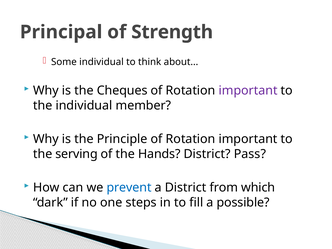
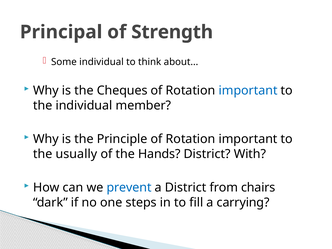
important at (248, 90) colour: purple -> blue
serving: serving -> usually
Pass: Pass -> With
which: which -> chairs
possible: possible -> carrying
